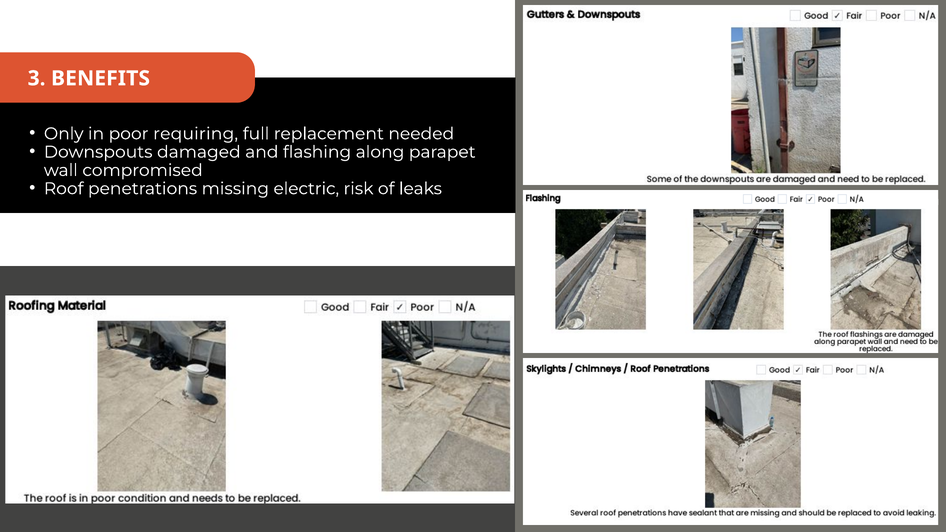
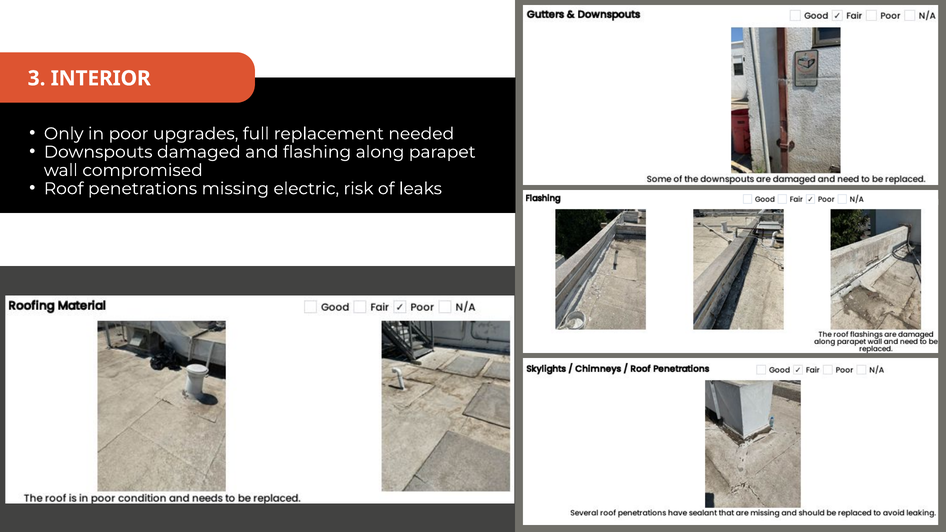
BENEFITS: BENEFITS -> INTERIOR
requiring: requiring -> upgrades
